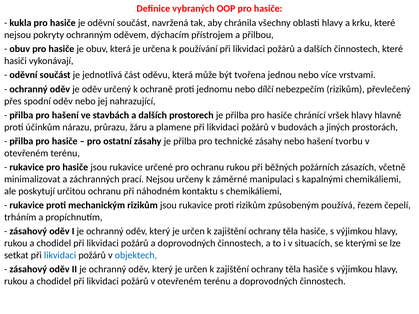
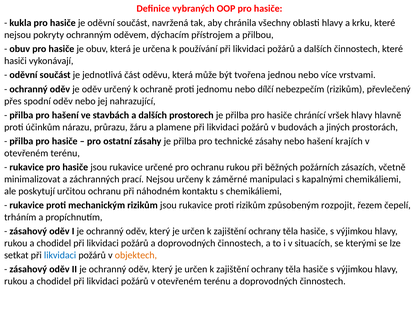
tvorbu: tvorbu -> krajích
používá: používá -> rozpojit
objektech colour: blue -> orange
